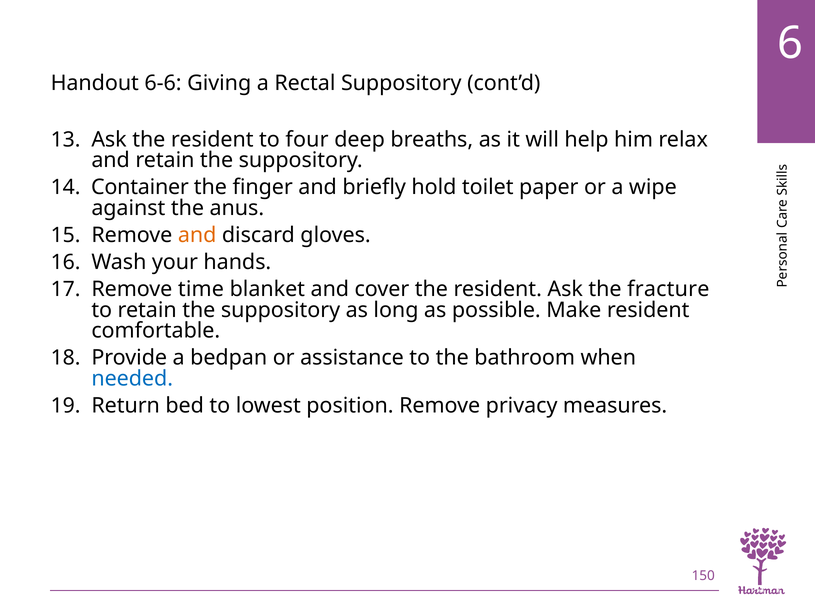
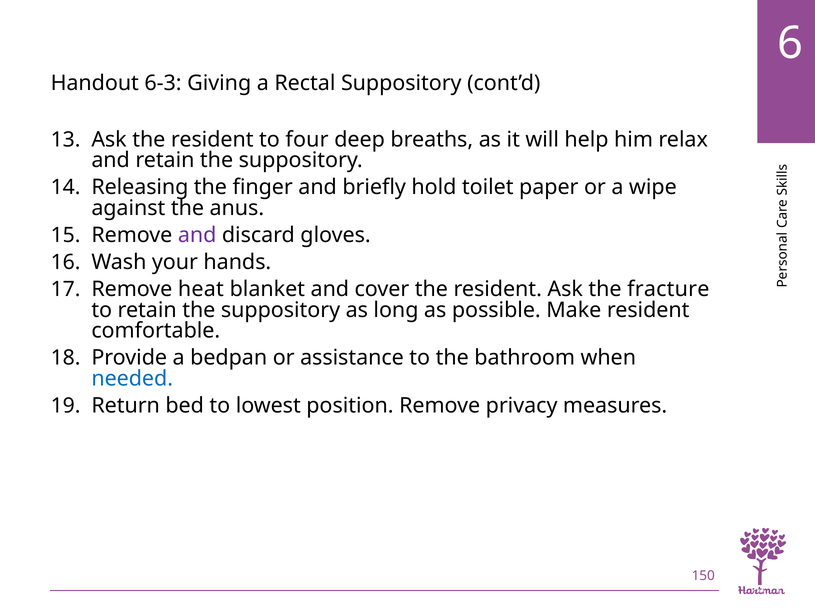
6-6: 6-6 -> 6-3
Container: Container -> Releasing
and at (197, 235) colour: orange -> purple
time: time -> heat
